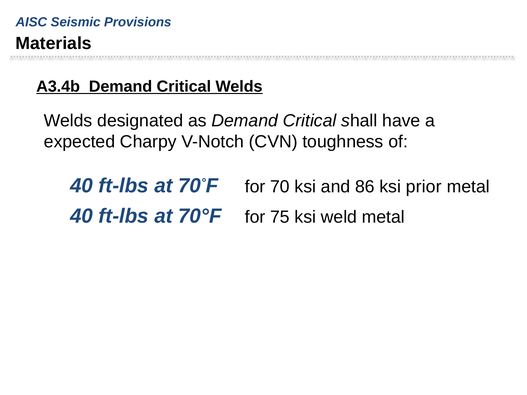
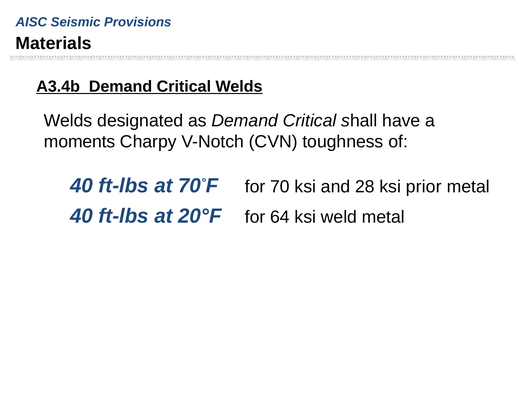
expected: expected -> moments
86: 86 -> 28
70°F at (200, 216): 70°F -> 20°F
75: 75 -> 64
